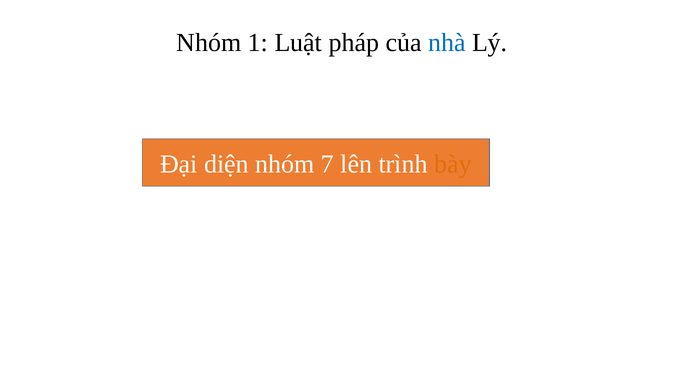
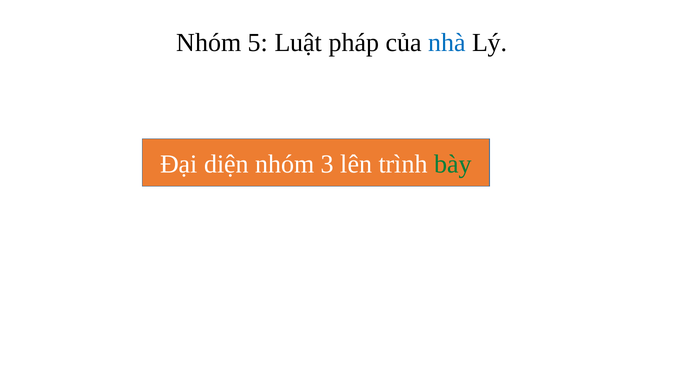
1: 1 -> 5
7: 7 -> 3
bày colour: orange -> green
